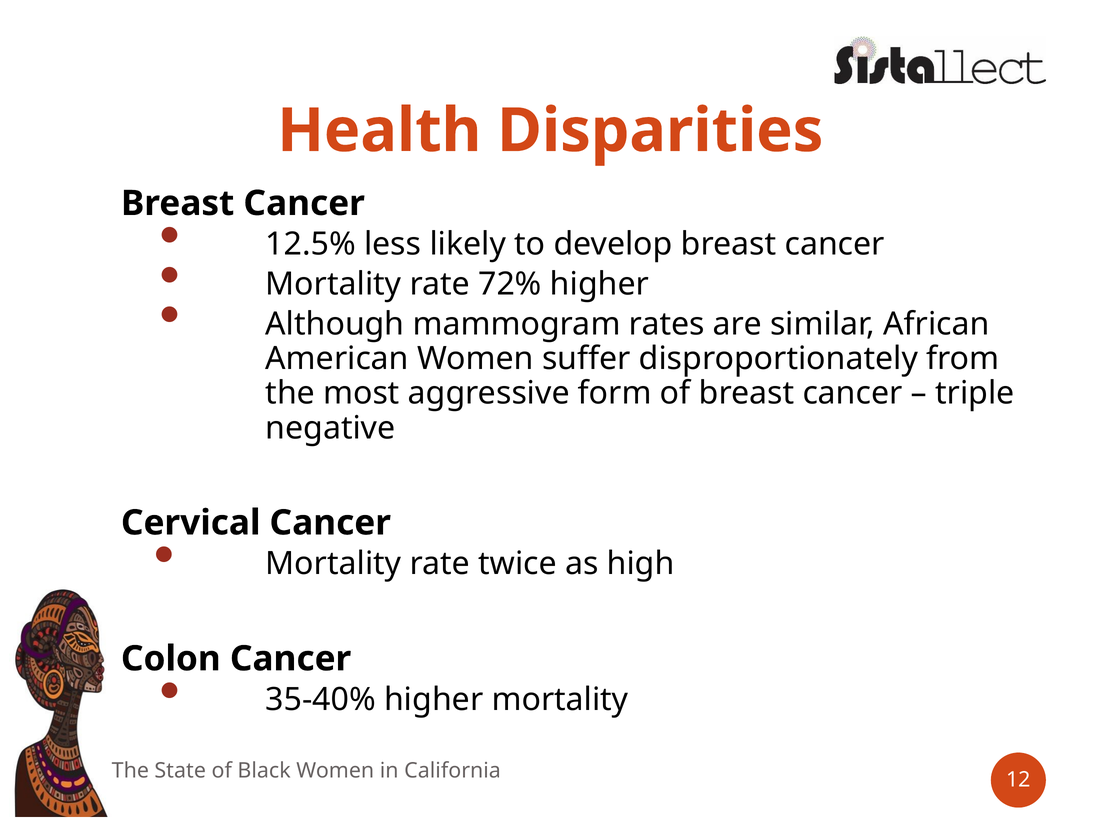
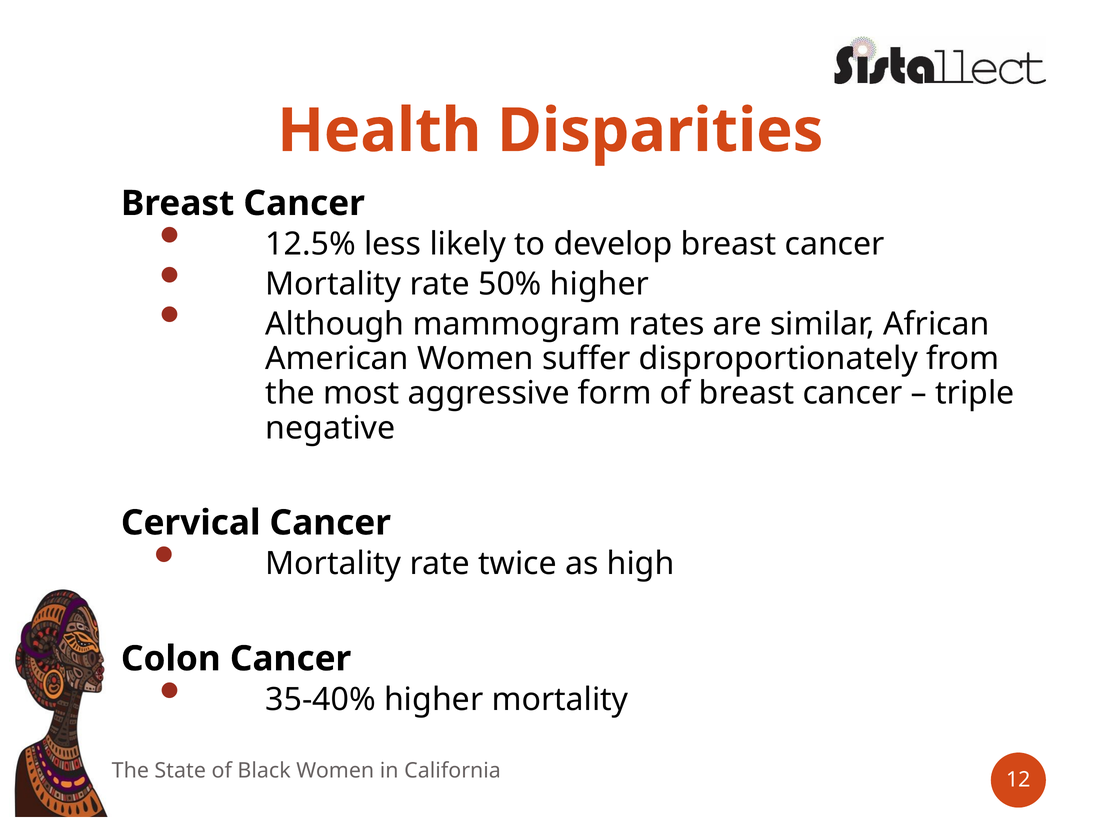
72%: 72% -> 50%
